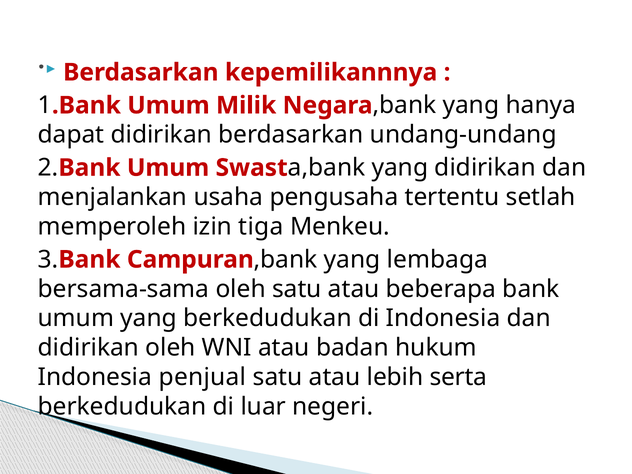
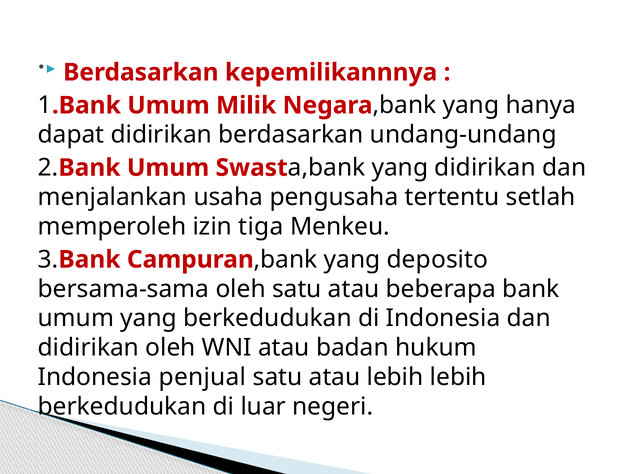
lembaga: lembaga -> deposito
lebih serta: serta -> lebih
